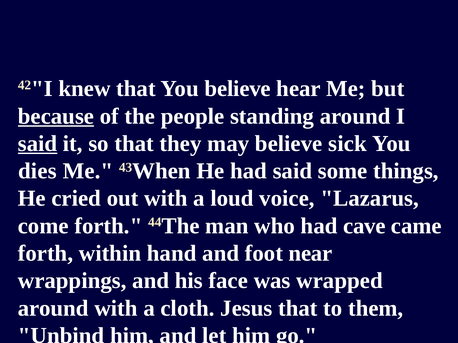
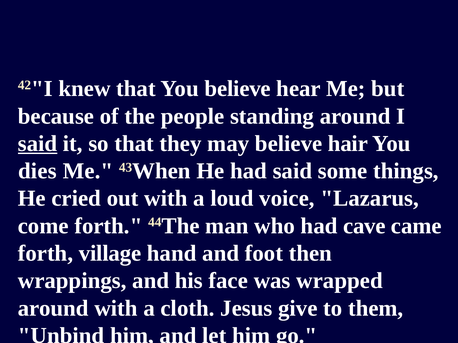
because underline: present -> none
sick: sick -> hair
within: within -> village
near: near -> then
Jesus that: that -> give
